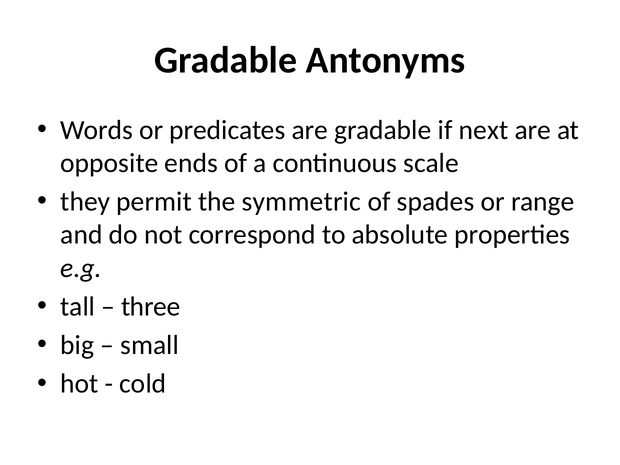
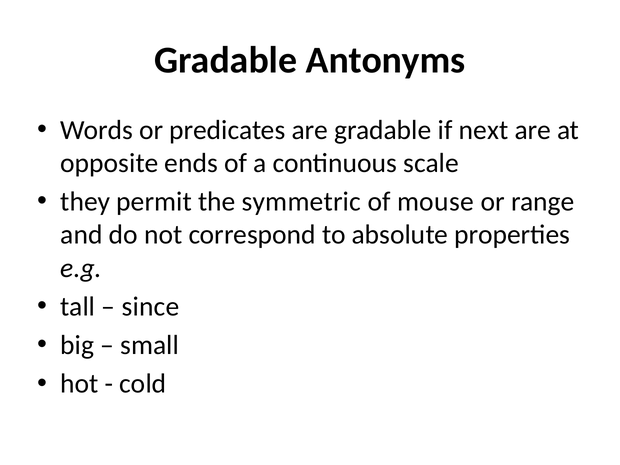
spades: spades -> mouse
three: three -> since
